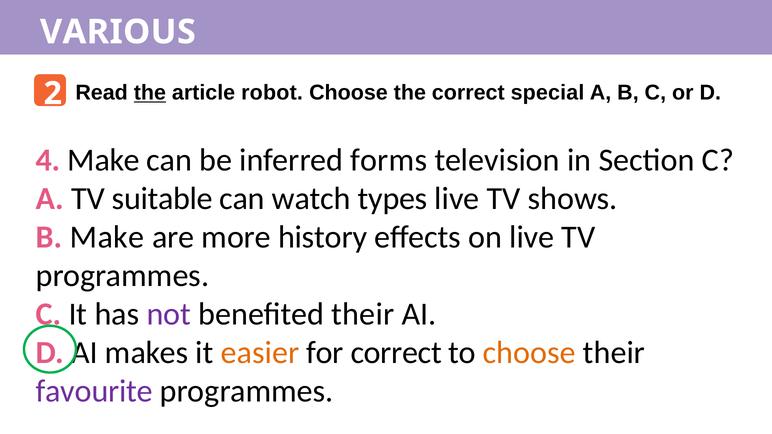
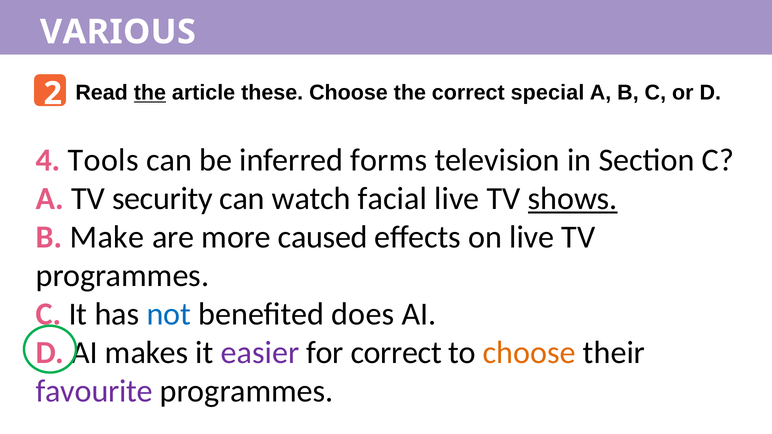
robot: robot -> these
4 Make: Make -> Tools
suitable: suitable -> security
types: types -> facial
shows underline: none -> present
history: history -> caused
not colour: purple -> blue
benefited their: their -> does
easier colour: orange -> purple
